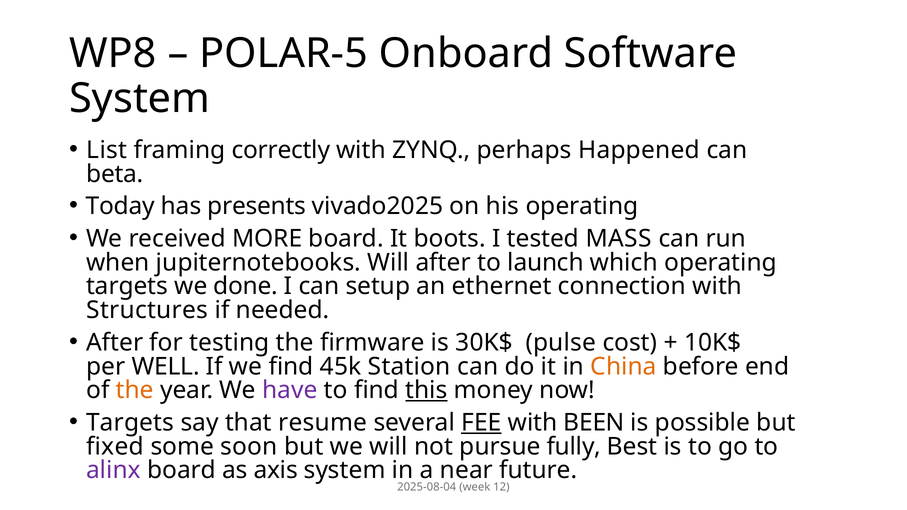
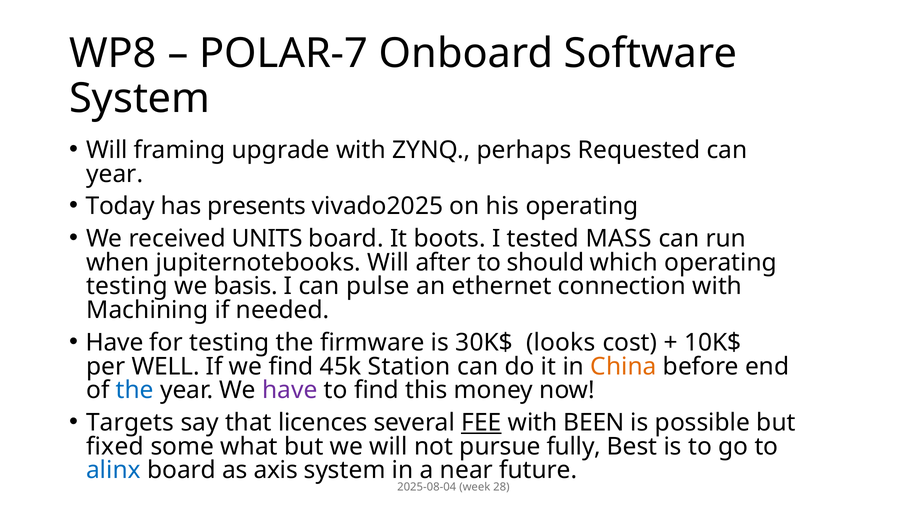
POLAR-5: POLAR-5 -> POLAR-7
List at (107, 150): List -> Will
correctly: correctly -> upgrade
Happened: Happened -> Requested
beta at (115, 174): beta -> year
MORE: MORE -> UNITS
launch: launch -> should
targets at (127, 286): targets -> testing
done: done -> basis
setup: setup -> pulse
Structures: Structures -> Machining
After at (115, 343): After -> Have
pulse: pulse -> looks
the at (135, 390) colour: orange -> blue
this underline: present -> none
resume: resume -> licences
soon: soon -> what
alinx colour: purple -> blue
12: 12 -> 28
